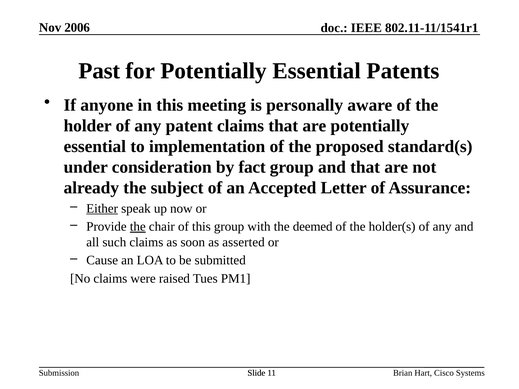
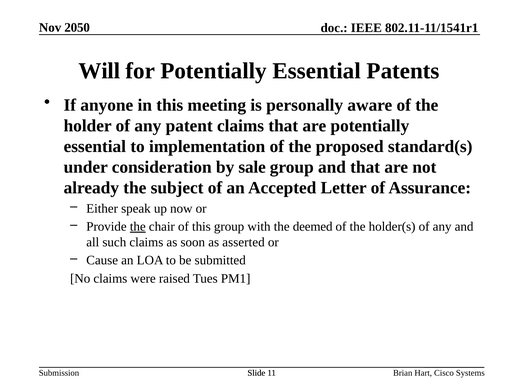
2006: 2006 -> 2050
Past: Past -> Will
fact: fact -> sale
Either underline: present -> none
